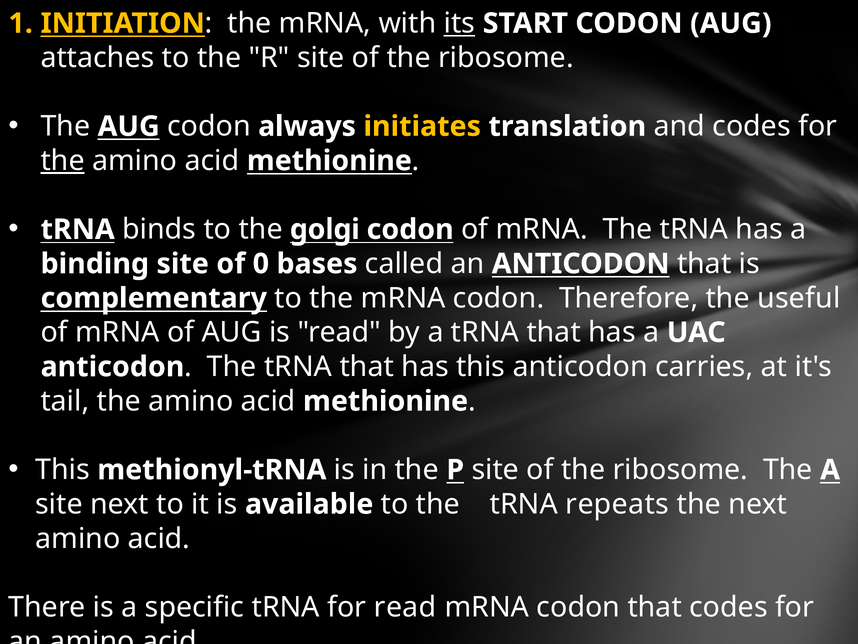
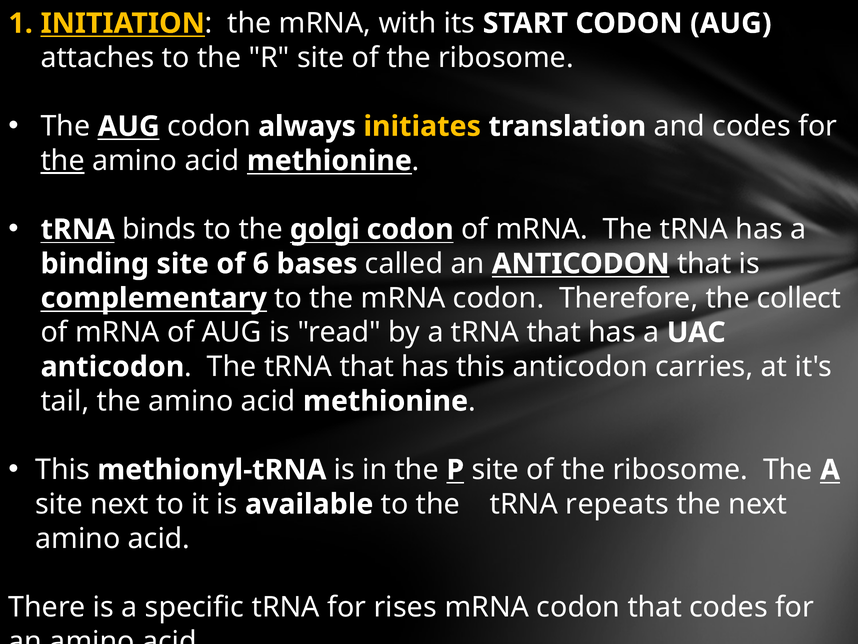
its underline: present -> none
0: 0 -> 6
useful: useful -> collect
for read: read -> rises
